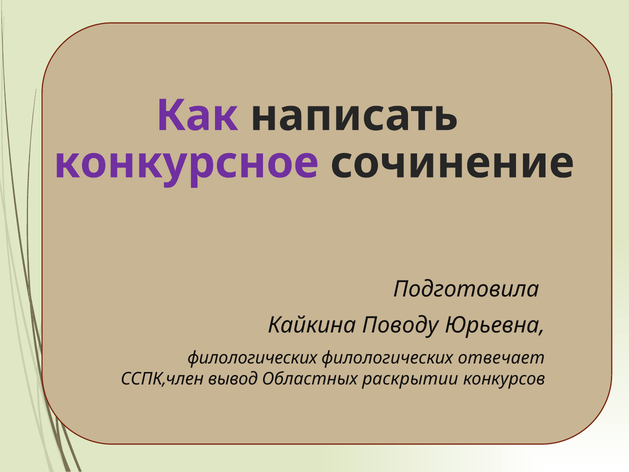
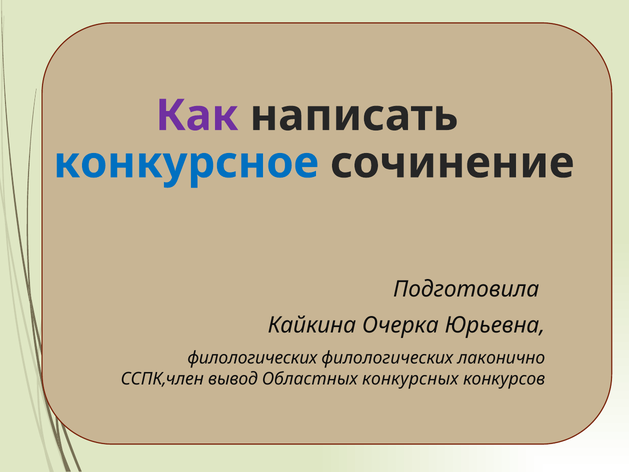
конкурсное colour: purple -> blue
Поводу: Поводу -> Очерка
отвечает: отвечает -> лаконично
раскрытии: раскрытии -> конкурсных
